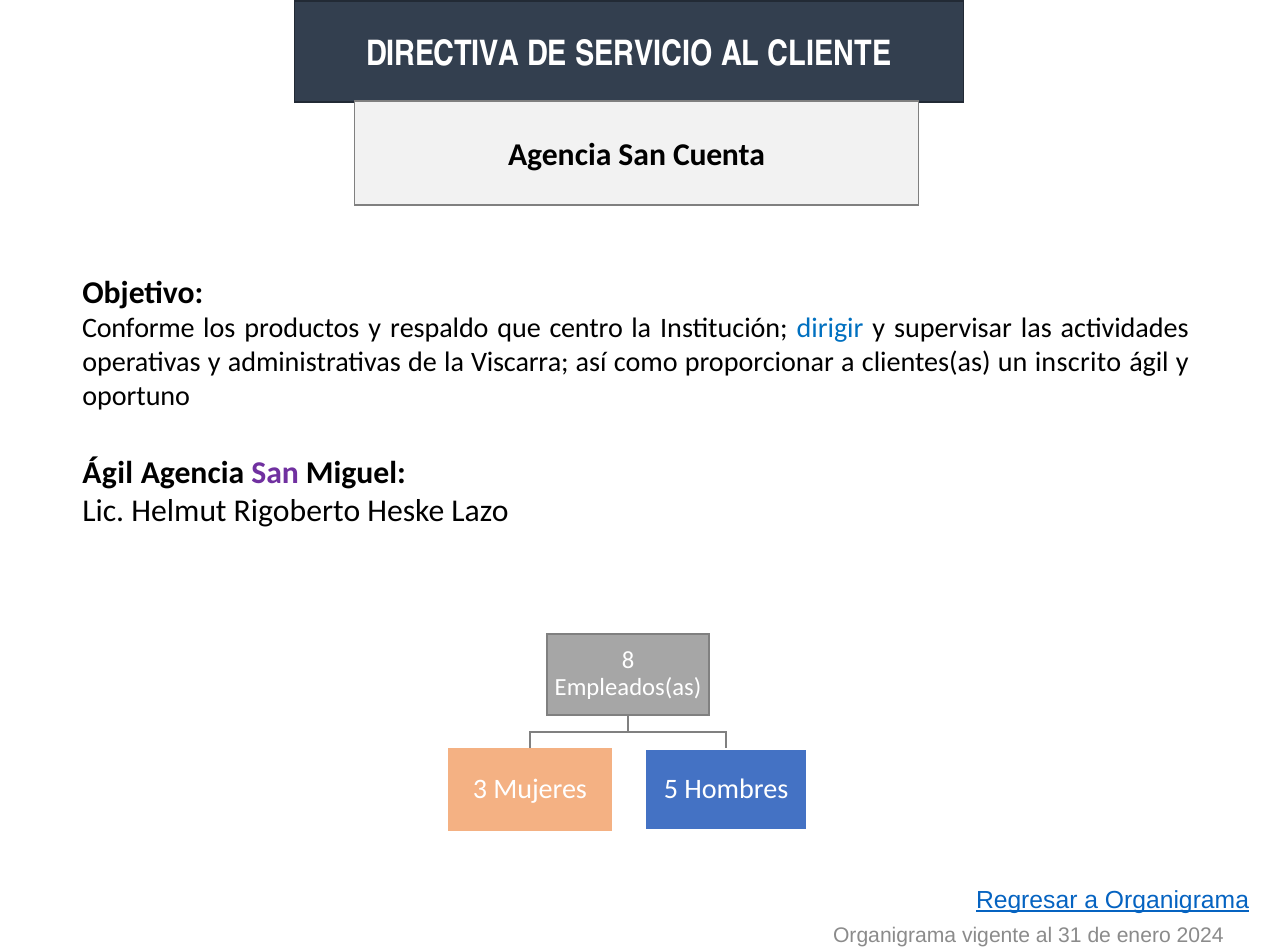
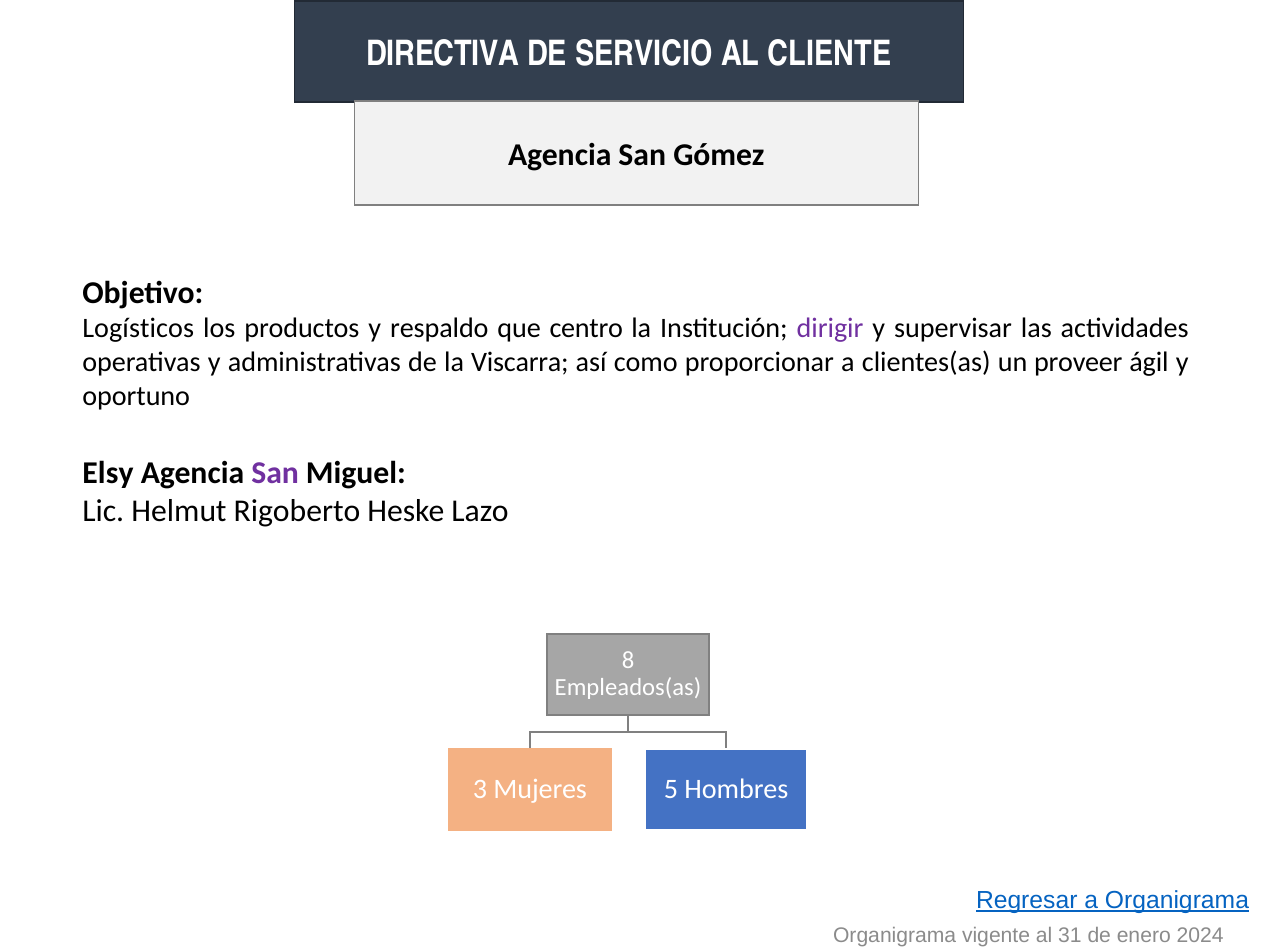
Cuenta: Cuenta -> Gómez
Conforme: Conforme -> Logísticos
dirigir colour: blue -> purple
inscrito: inscrito -> proveer
Ágil at (108, 473): Ágil -> Elsy
